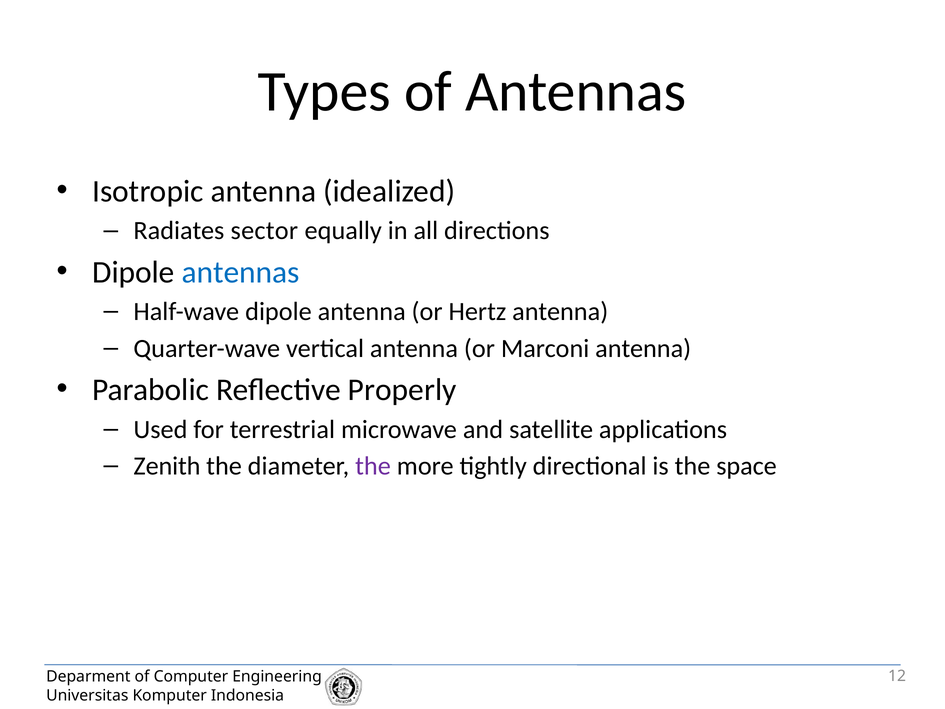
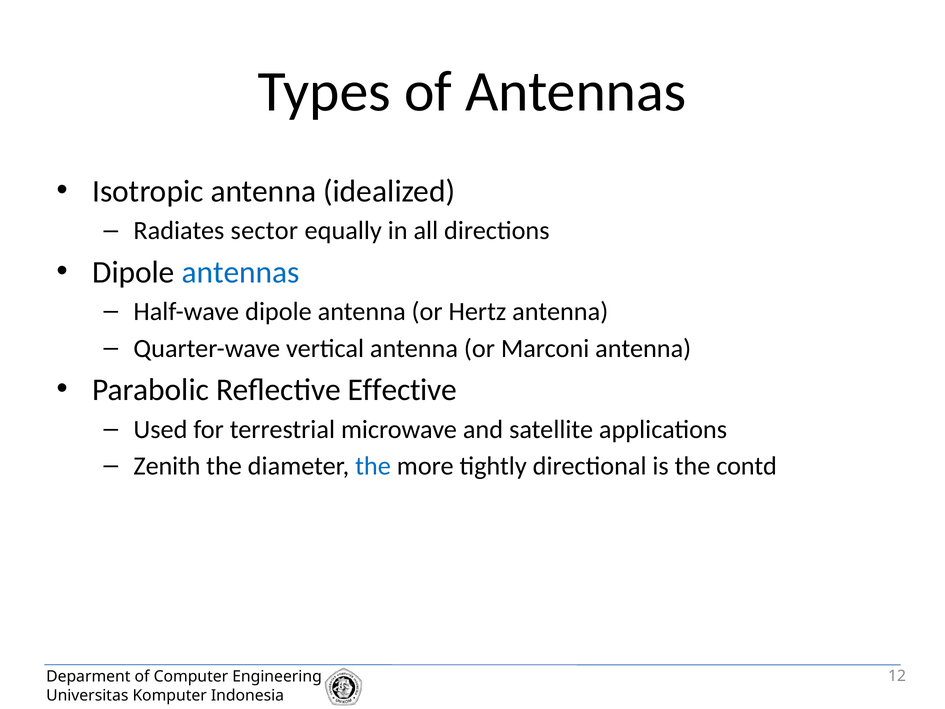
Properly: Properly -> Effective
the at (373, 466) colour: purple -> blue
space: space -> contd
